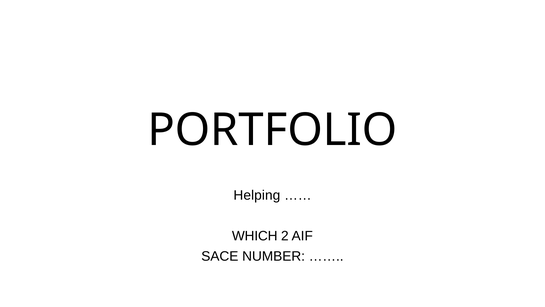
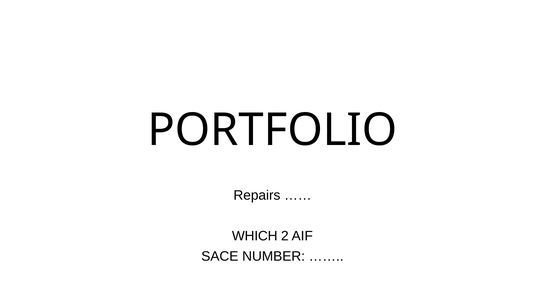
Helping: Helping -> Repairs
